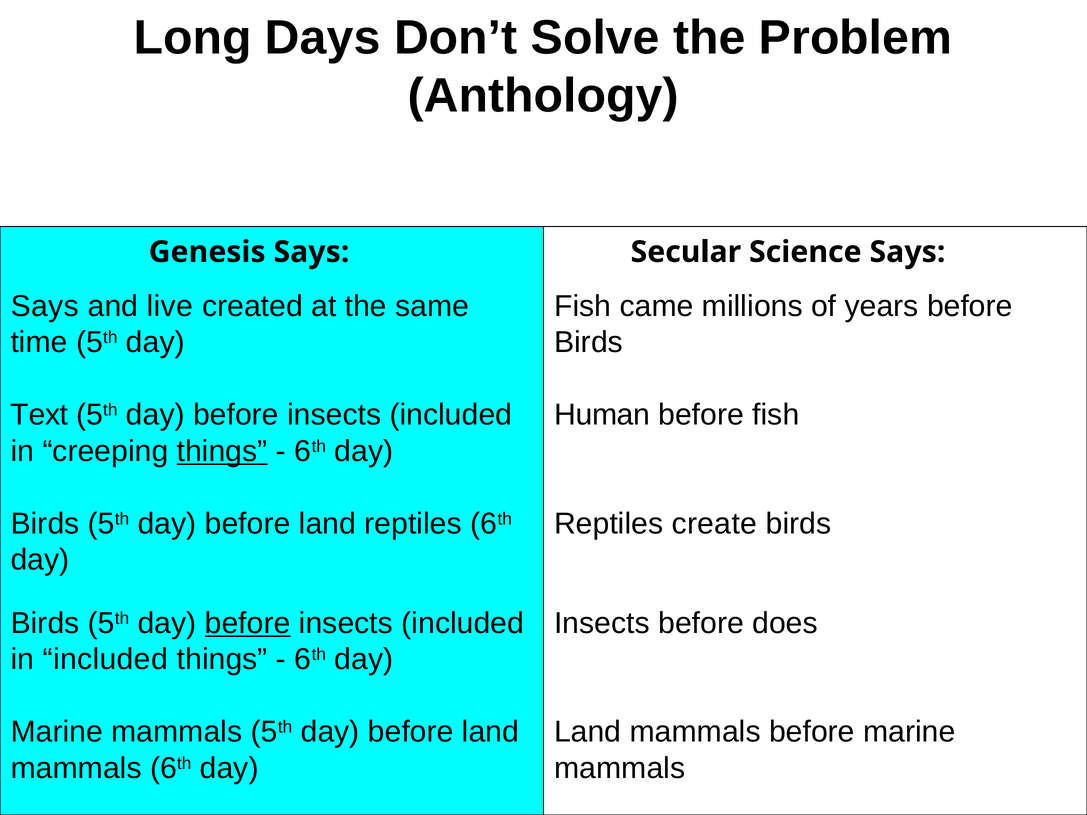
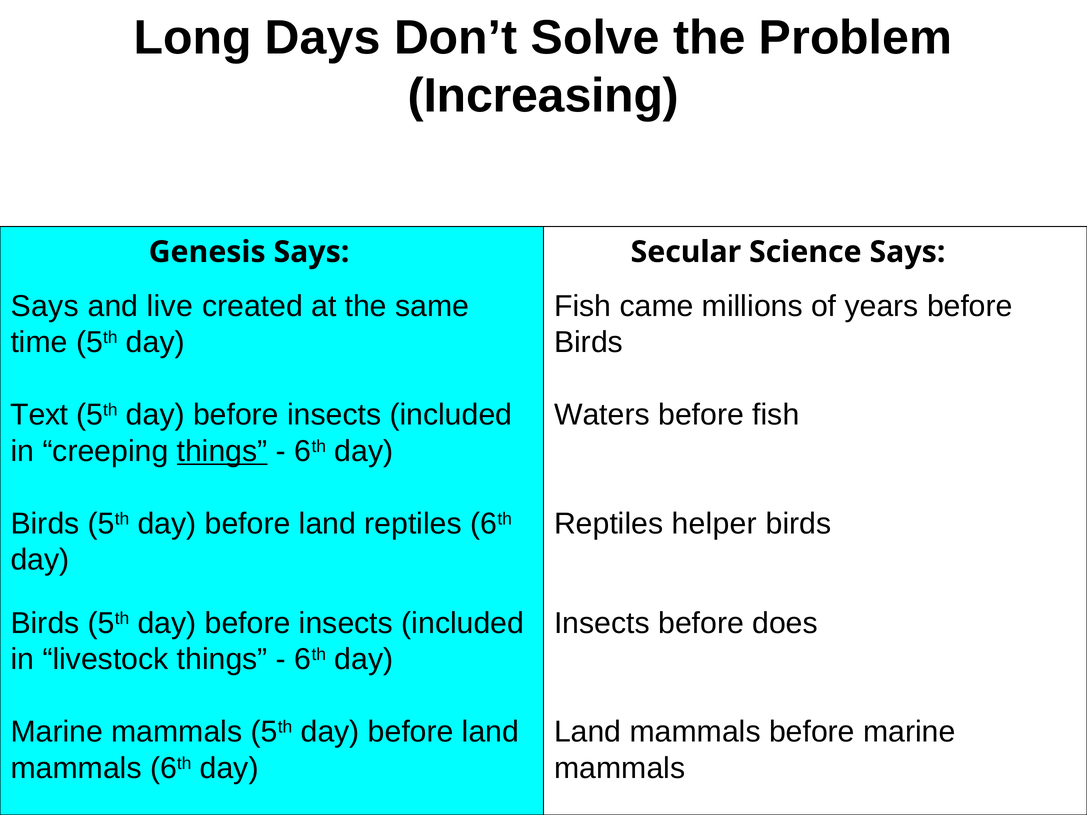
Anthology: Anthology -> Increasing
Human: Human -> Waters
create: create -> helper
before at (248, 623) underline: present -> none
in included: included -> livestock
